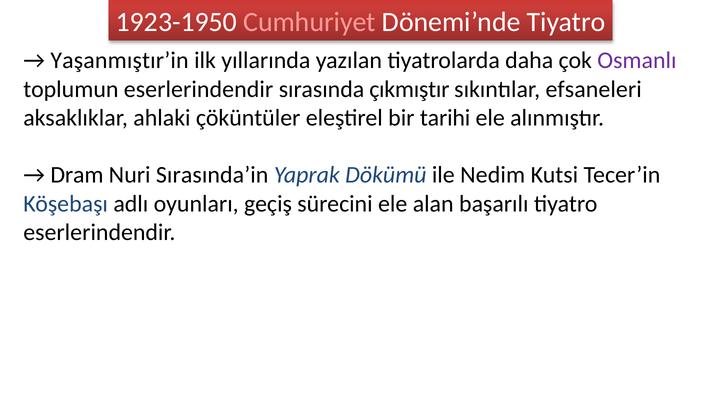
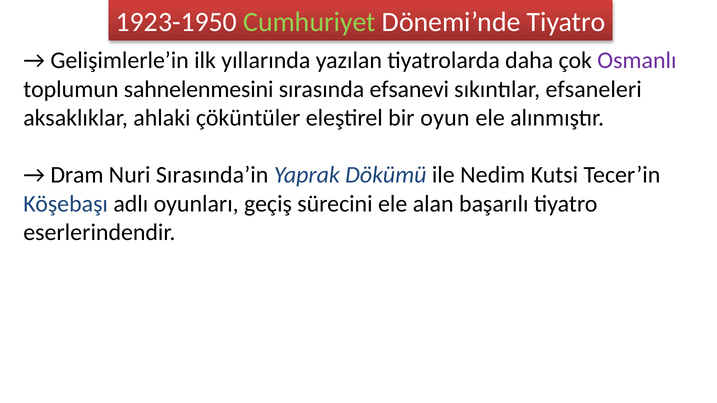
Cumhuriyet colour: pink -> light green
Yaşanmıştır’in: Yaşanmıştır’in -> Gelişimlerle’in
toplumun eserlerindendir: eserlerindendir -> sahnelenmesini
çıkmıştır: çıkmıştır -> efsanevi
tarihi: tarihi -> oyun
